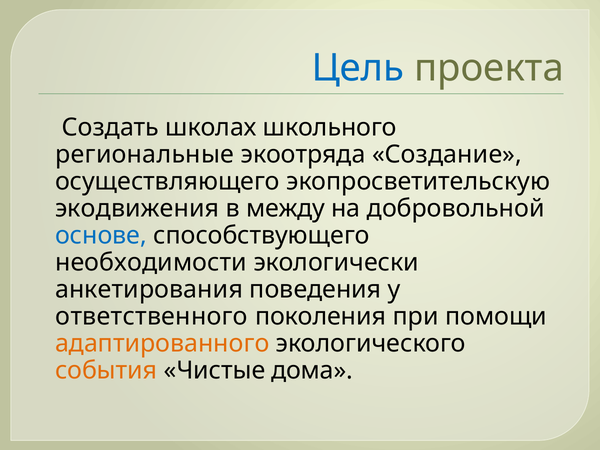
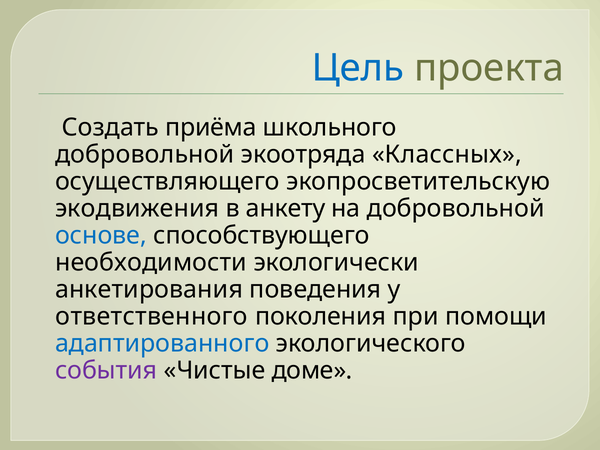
школах: школах -> приёма
региональные at (145, 155): региональные -> добровольной
Создание: Создание -> Классных
между: между -> анкету
адаптированного colour: orange -> blue
события colour: orange -> purple
дома: дома -> доме
